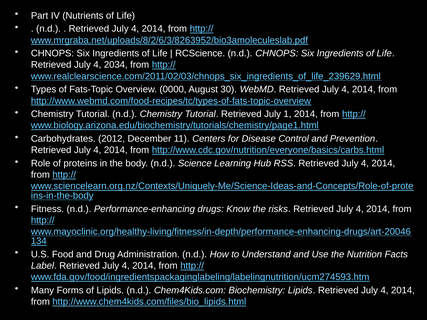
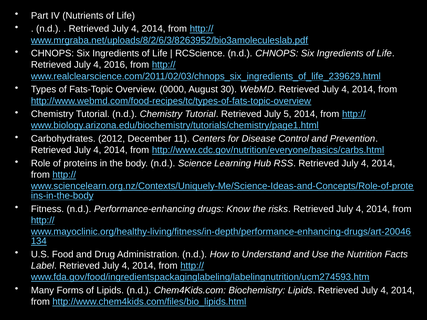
2034: 2034 -> 2016
1: 1 -> 5
